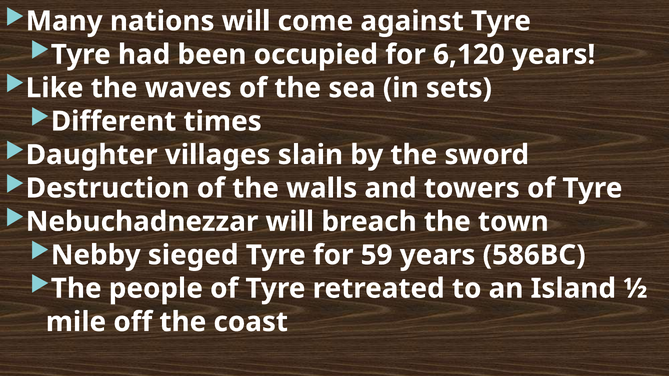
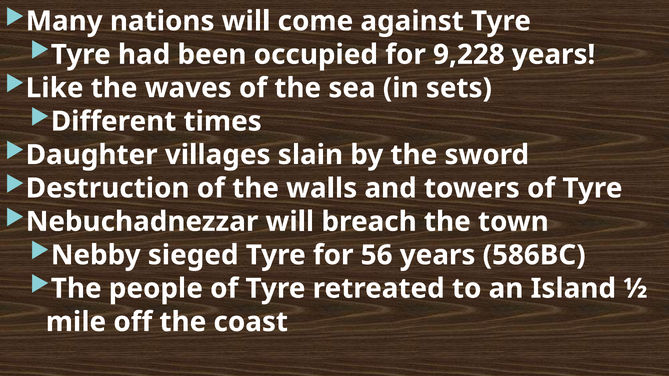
6,120: 6,120 -> 9,228
59: 59 -> 56
